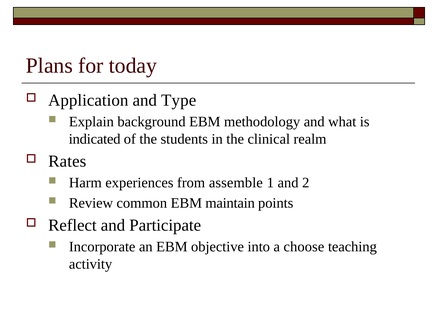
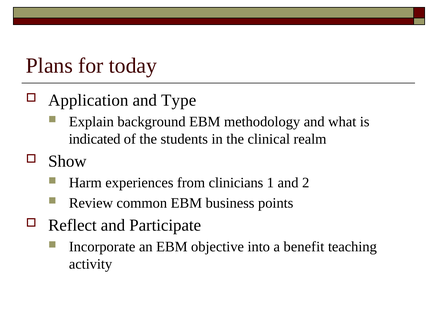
Rates: Rates -> Show
assemble: assemble -> clinicians
maintain: maintain -> business
choose: choose -> benefit
